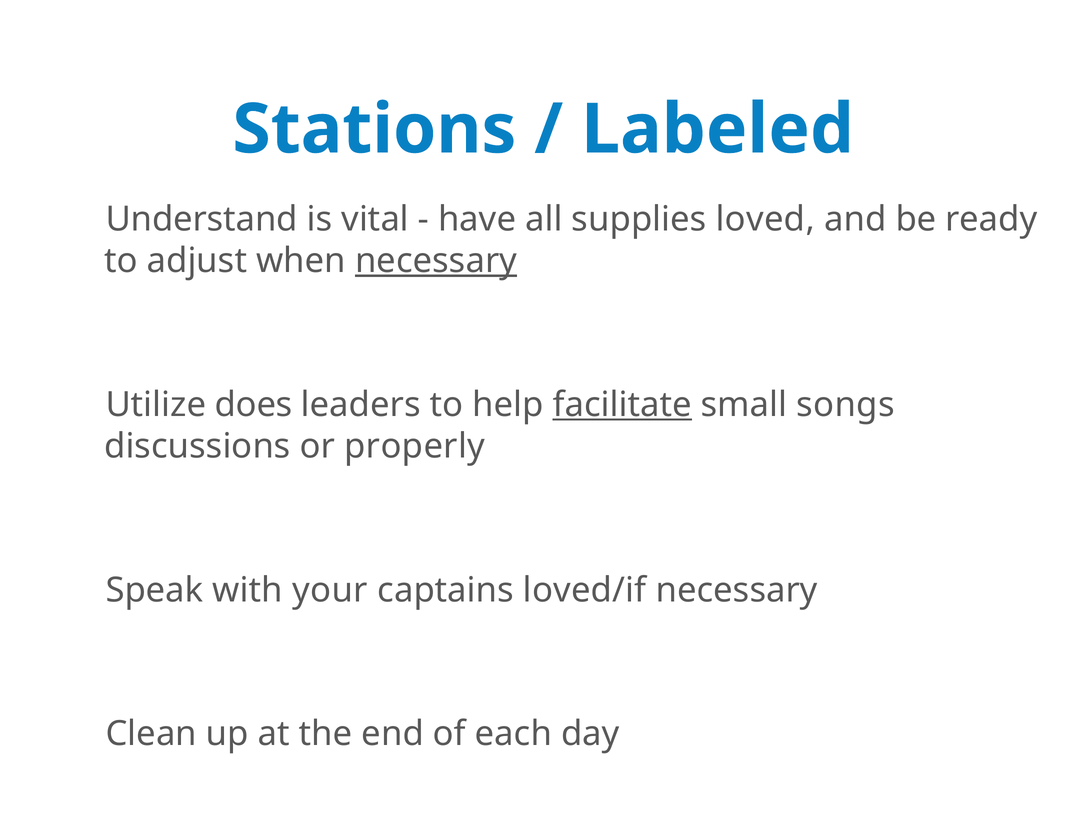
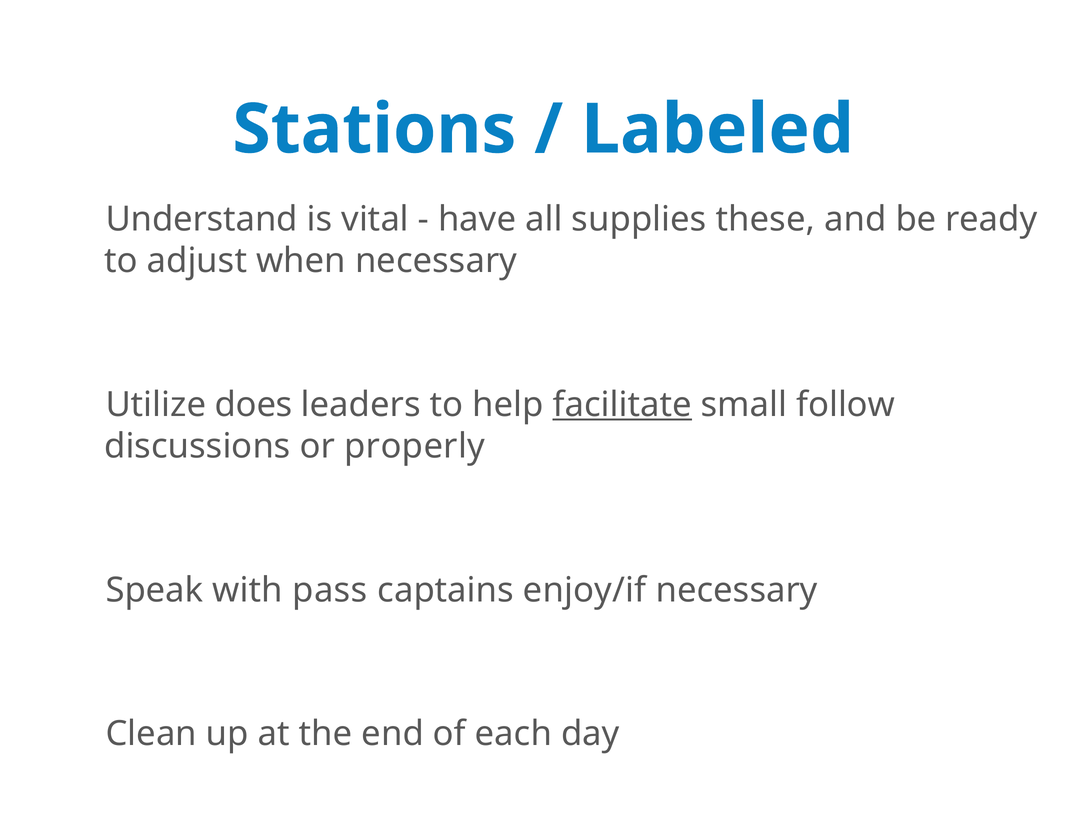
loved: loved -> these
necessary at (436, 261) underline: present -> none
songs: songs -> follow
your: your -> pass
loved/if: loved/if -> enjoy/if
